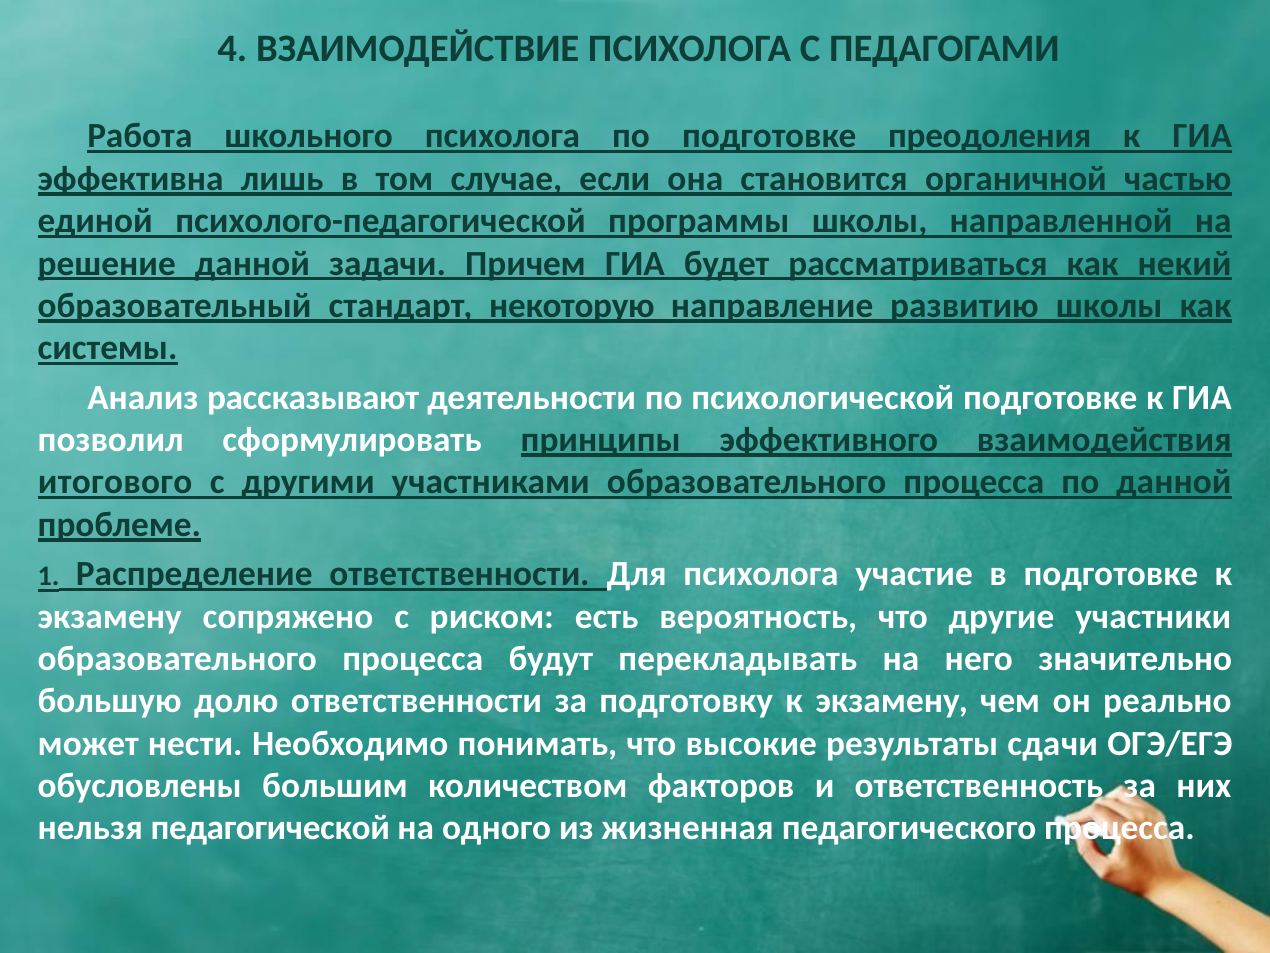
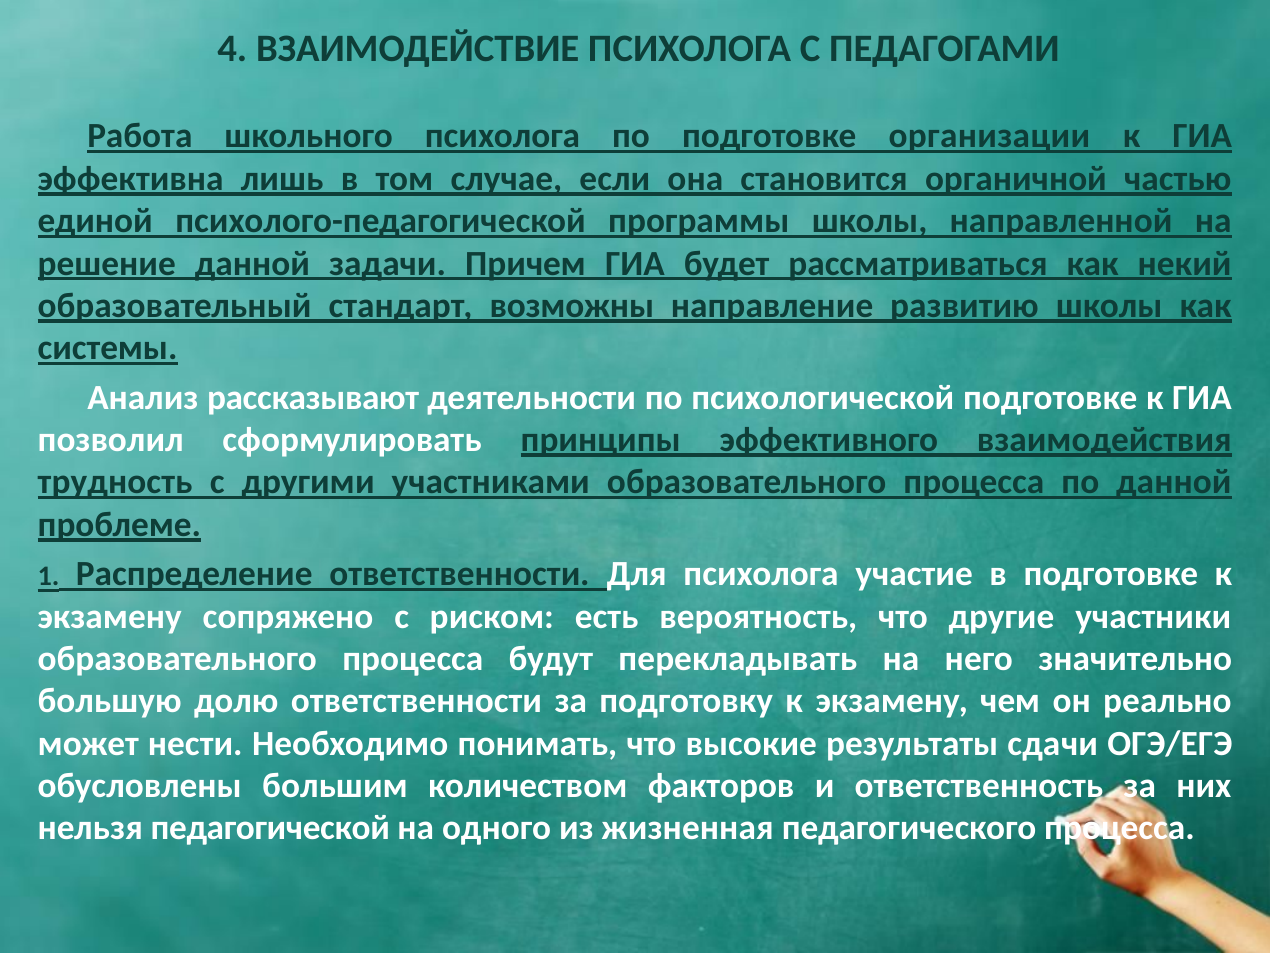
преодоления: преодоления -> организации
некоторую: некоторую -> возможны
итогового: итогового -> трудность
